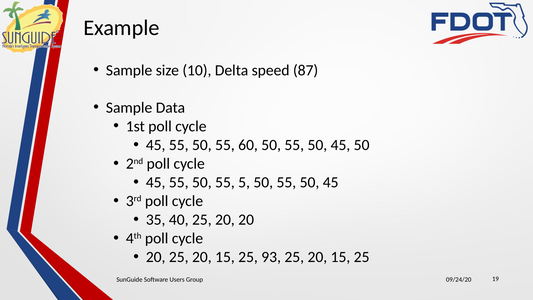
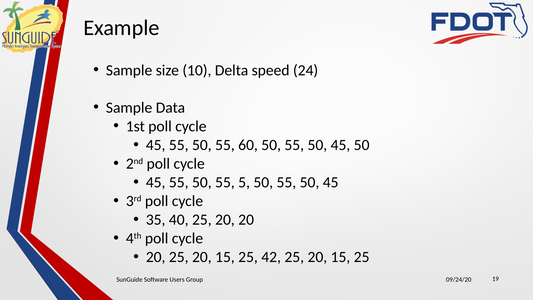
87: 87 -> 24
93: 93 -> 42
